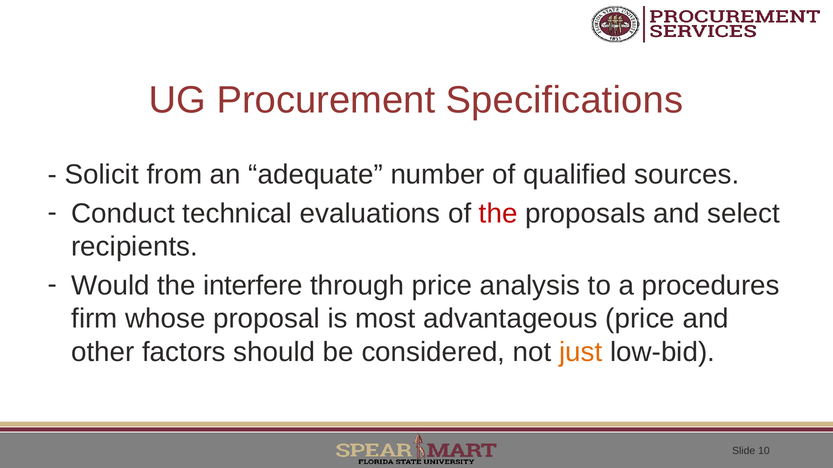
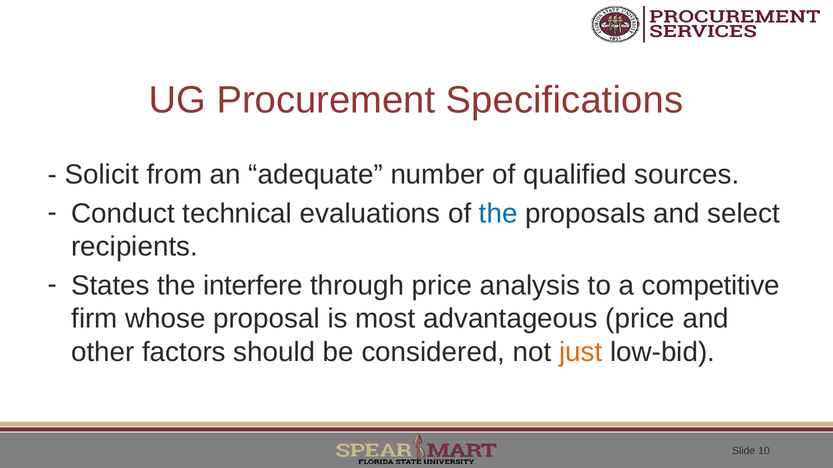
the at (498, 214) colour: red -> blue
Would: Would -> States
procedures: procedures -> competitive
